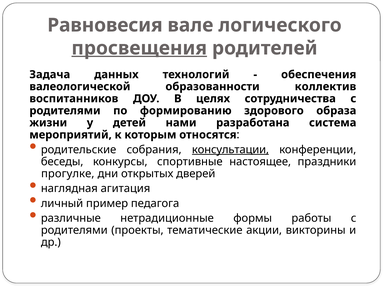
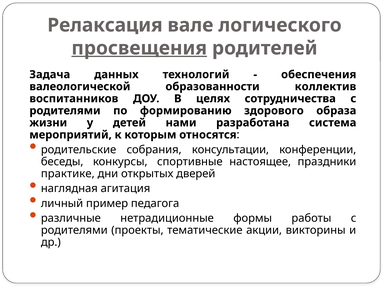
Равновесия: Равновесия -> Релаксация
консультации underline: present -> none
прогулке: прогулке -> практике
